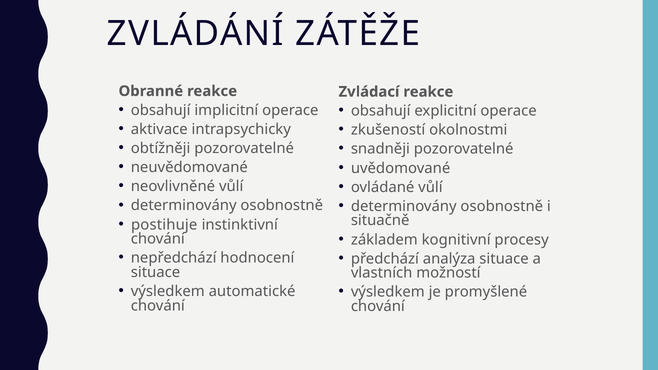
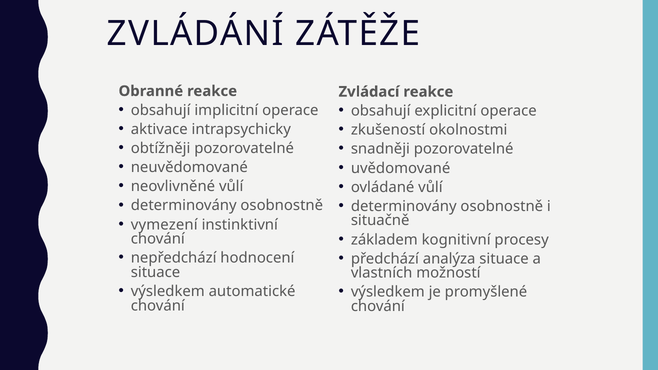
postihuje: postihuje -> vymezení
